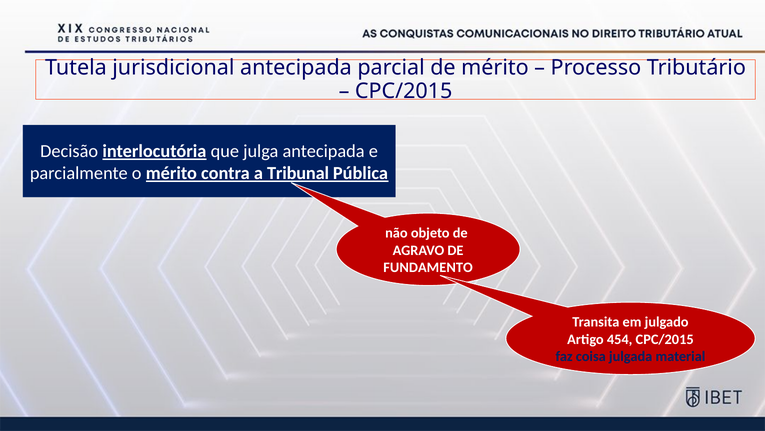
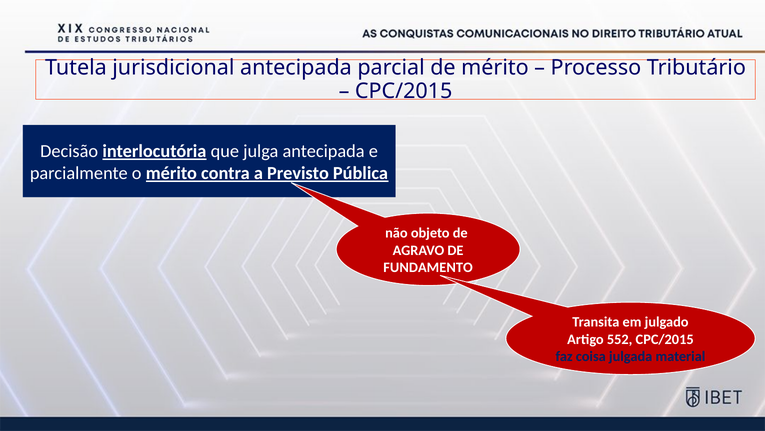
Tribunal: Tribunal -> Previsto
454: 454 -> 552
